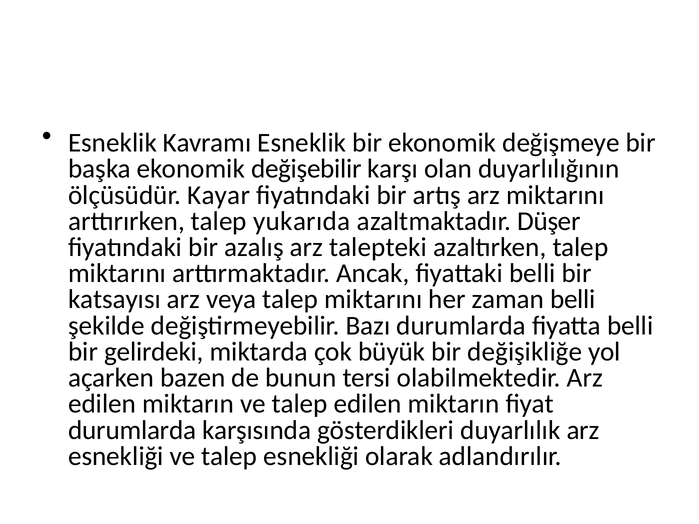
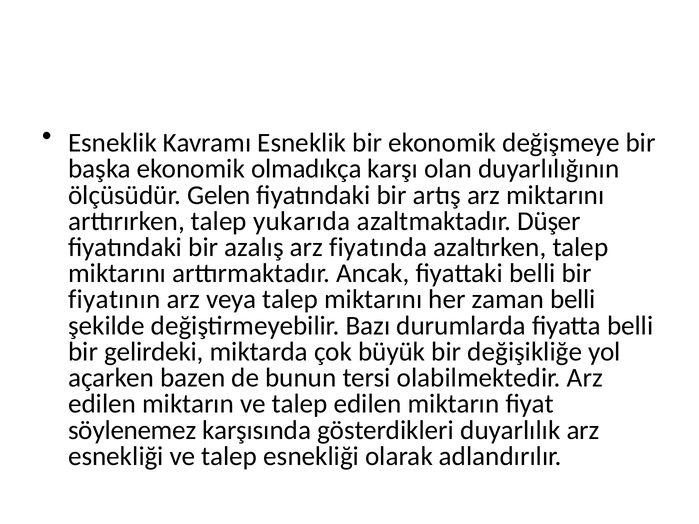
değişebilir: değişebilir -> olmadıkça
Kayar: Kayar -> Gelen
talepteki: talepteki -> fiyatında
katsayısı: katsayısı -> fiyatının
durumlarda at (132, 430): durumlarda -> söylenemez
